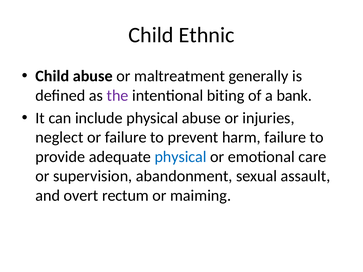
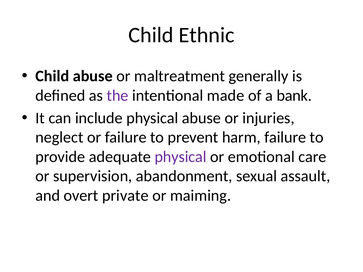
biting: biting -> made
physical at (181, 157) colour: blue -> purple
rectum: rectum -> private
